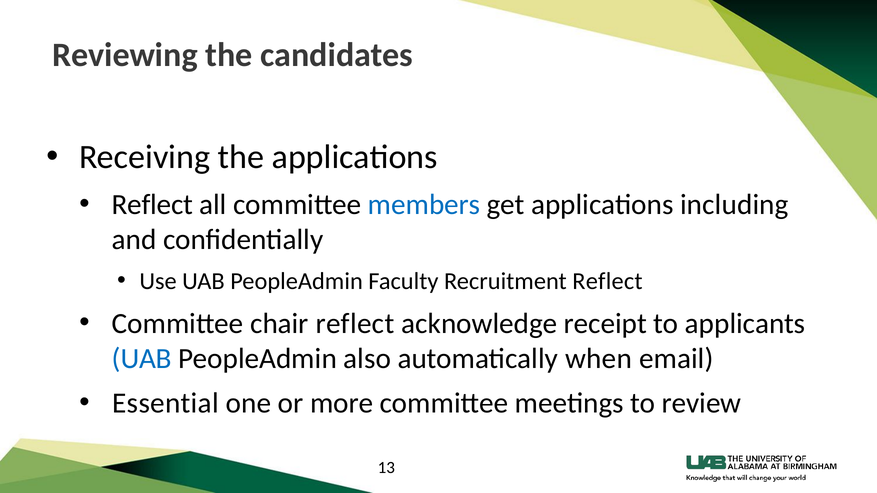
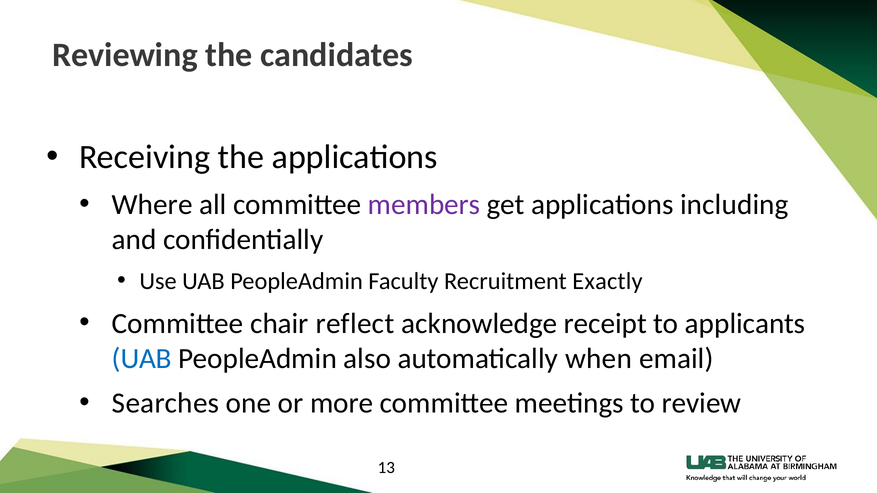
Reflect at (152, 205): Reflect -> Where
members colour: blue -> purple
Recruitment Reflect: Reflect -> Exactly
Essential: Essential -> Searches
